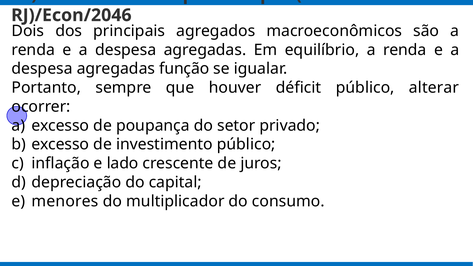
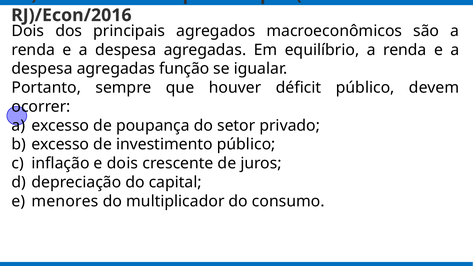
RJ)/Econ/2046: RJ)/Econ/2046 -> RJ)/Econ/2016
alterar: alterar -> devem
e lado: lado -> dois
